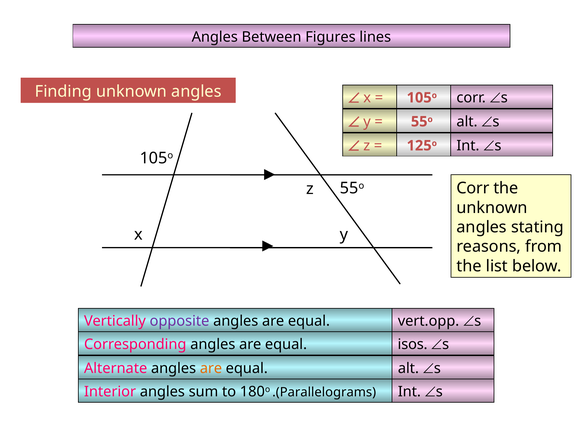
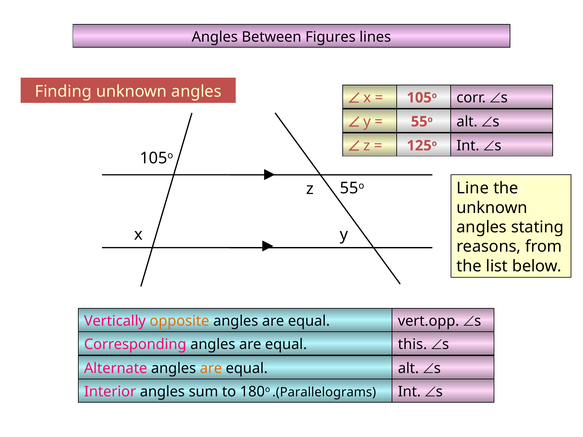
Corr at (473, 188): Corr -> Line
opposite colour: purple -> orange
isos: isos -> this
